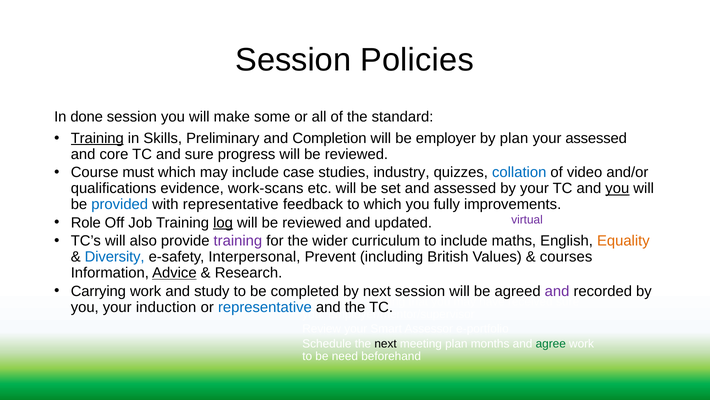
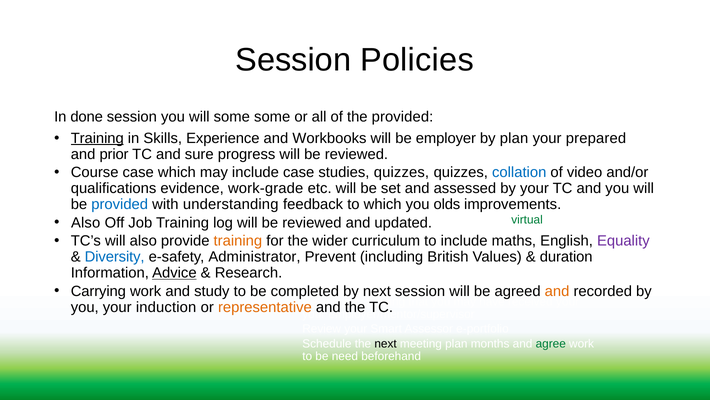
will make: make -> some
the standard: standard -> provided
Preliminary: Preliminary -> Experience
Completion: Completion -> Workbooks
your assessed: assessed -> prepared
core: core -> prior
Course must: must -> case
studies industry: industry -> quizzes
work-scans: work-scans -> work-grade
you at (617, 188) underline: present -> none
with representative: representative -> understanding
fully: fully -> olds
virtual colour: purple -> green
Role at (86, 222): Role -> Also
log underline: present -> none
training at (238, 241) colour: purple -> orange
Equality colour: orange -> purple
Interpersonal: Interpersonal -> Administrator
courses at (566, 257): courses -> duration
and at (557, 291) colour: purple -> orange
received sure: sure -> your
representative at (265, 307) colour: blue -> orange
